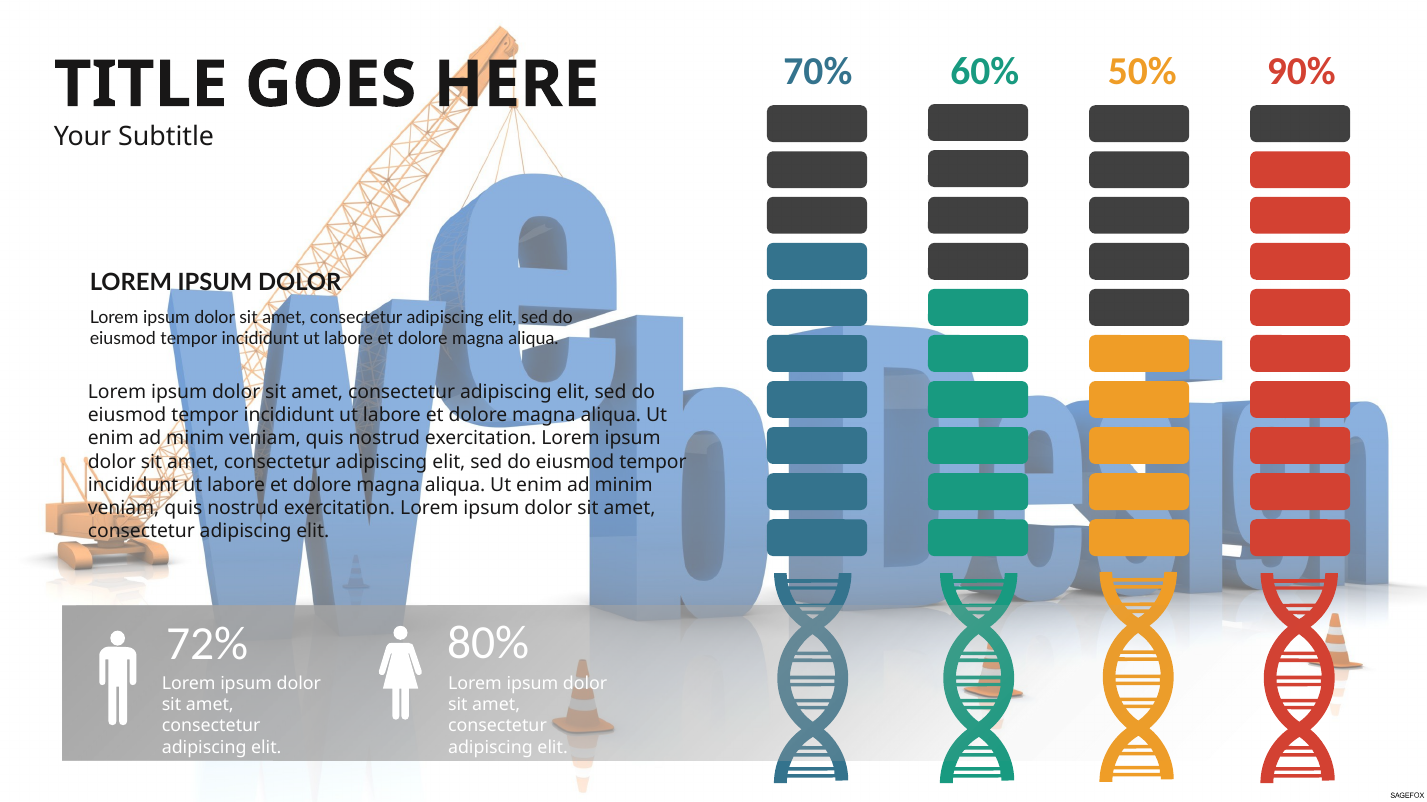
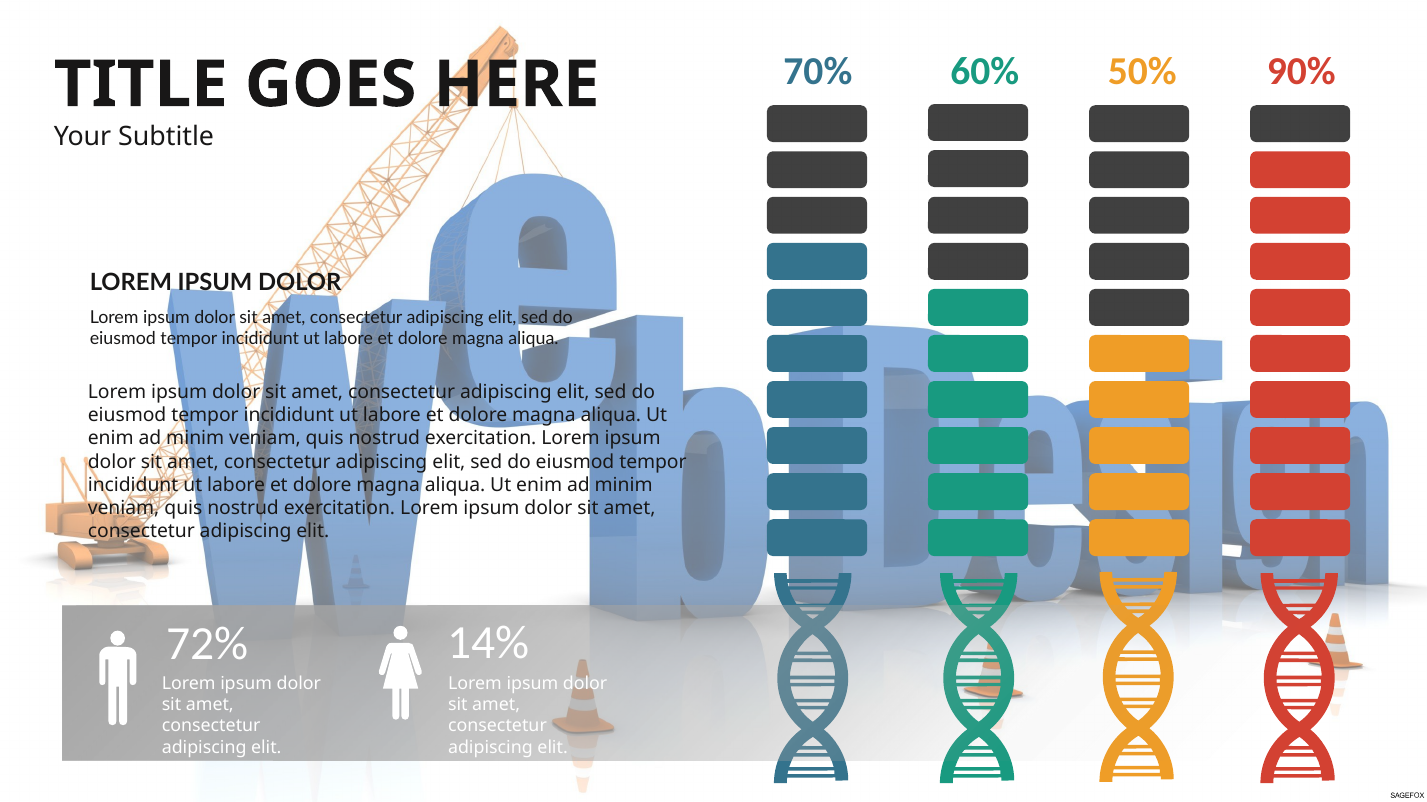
80%: 80% -> 14%
